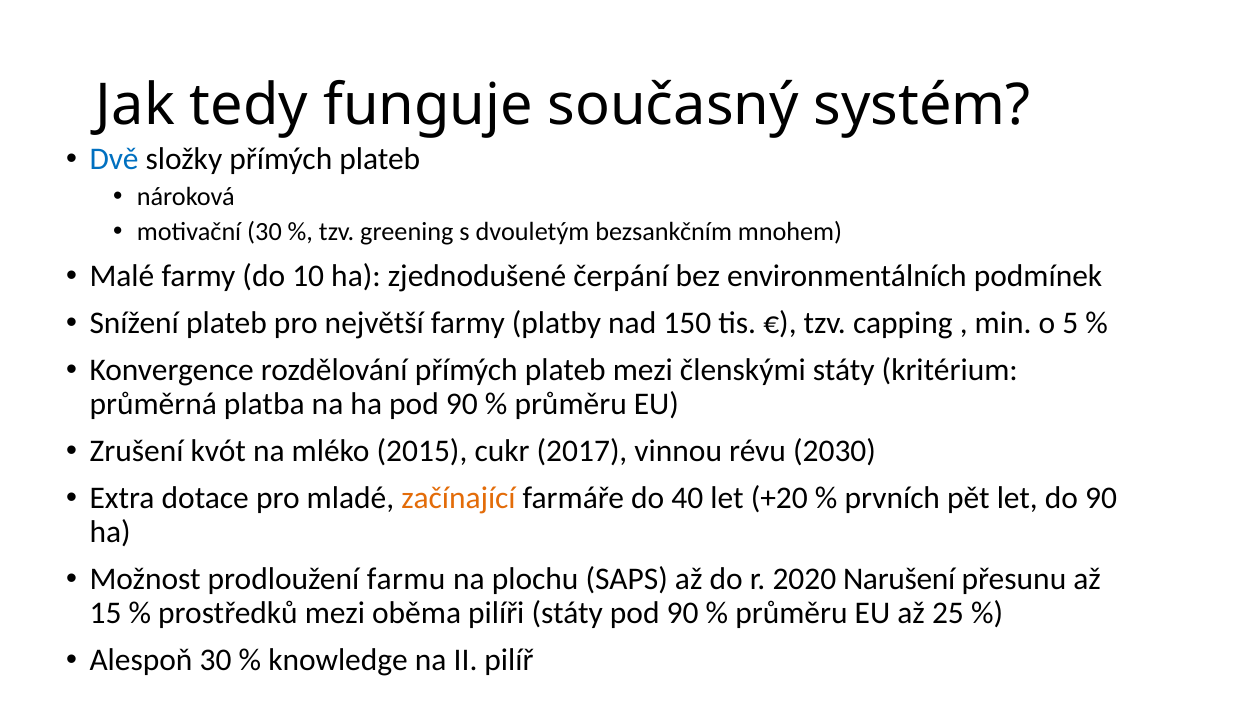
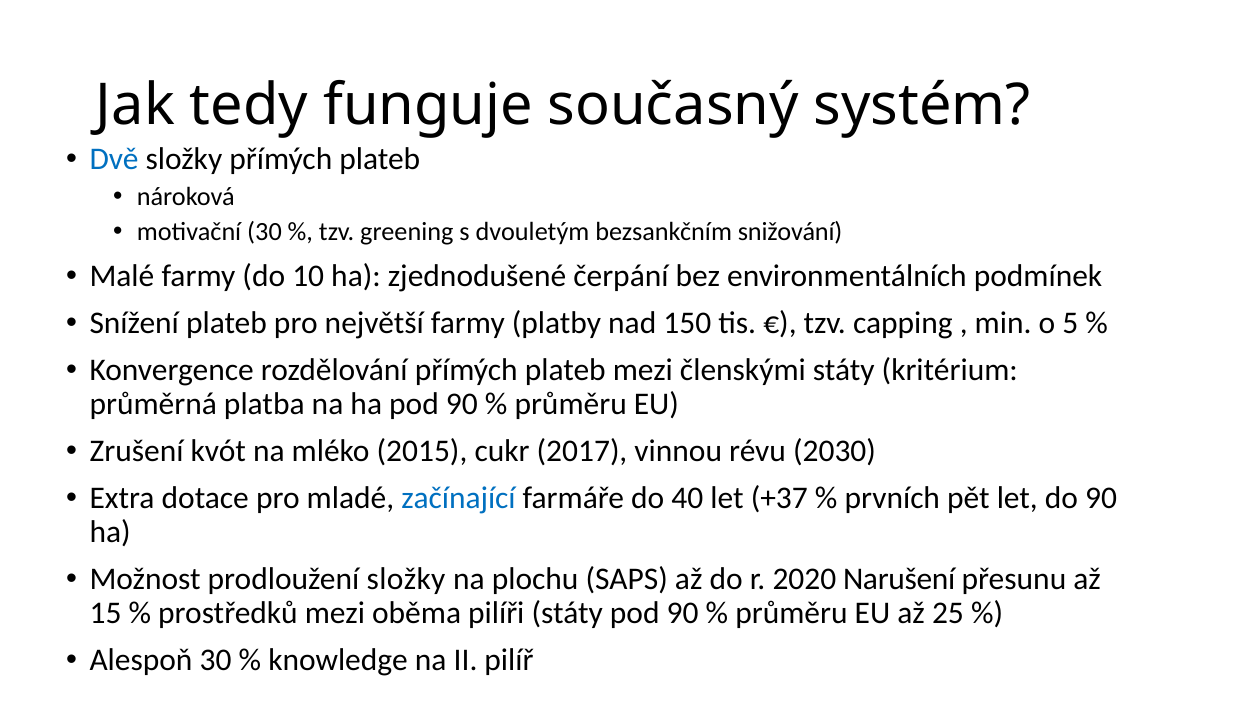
mnohem: mnohem -> snižování
začínající colour: orange -> blue
+20: +20 -> +37
prodloužení farmu: farmu -> složky
